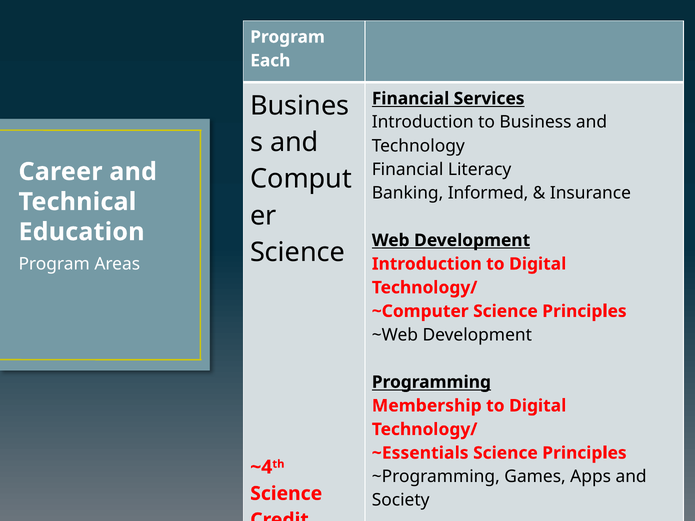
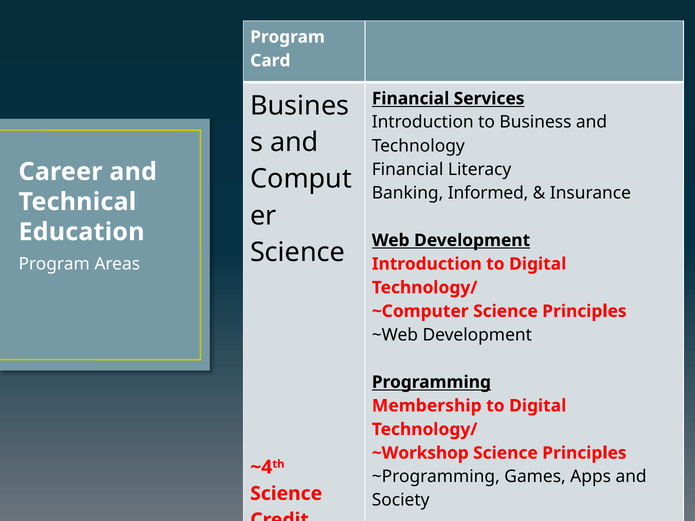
Each: Each -> Card
~Essentials: ~Essentials -> ~Workshop
